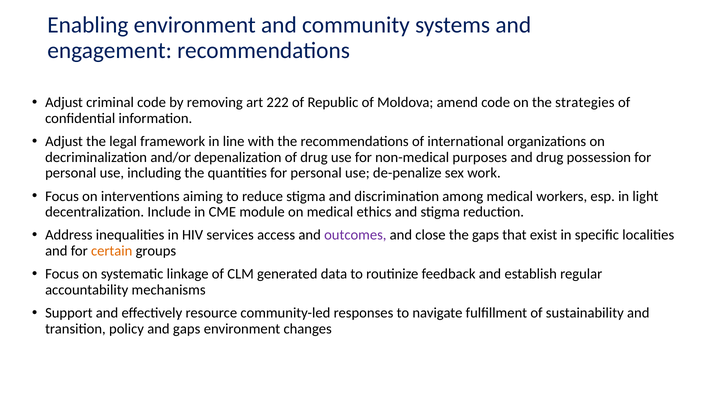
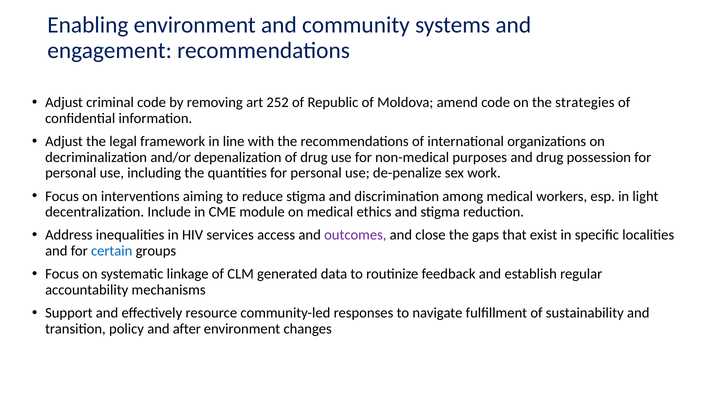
222: 222 -> 252
certain colour: orange -> blue
and gaps: gaps -> after
